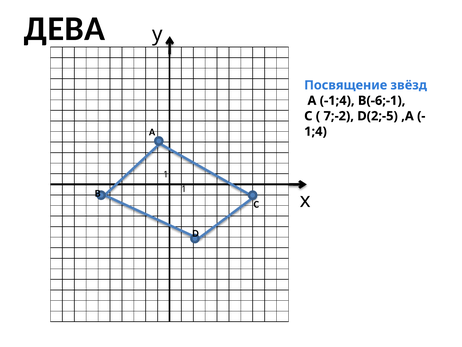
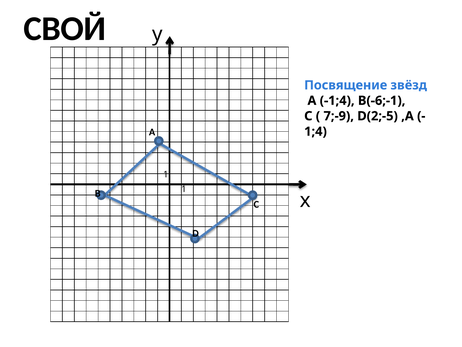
ДЕВА: ДЕВА -> СВОЙ
7;-2: 7;-2 -> 7;-9
